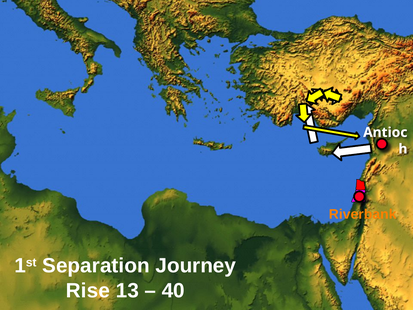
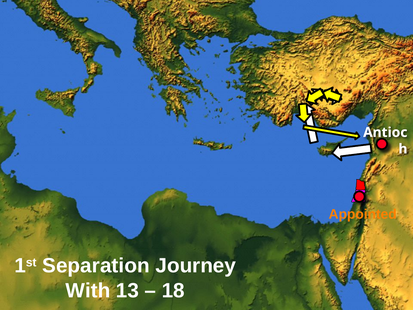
Riverbank: Riverbank -> Appointed
Rise: Rise -> With
40: 40 -> 18
